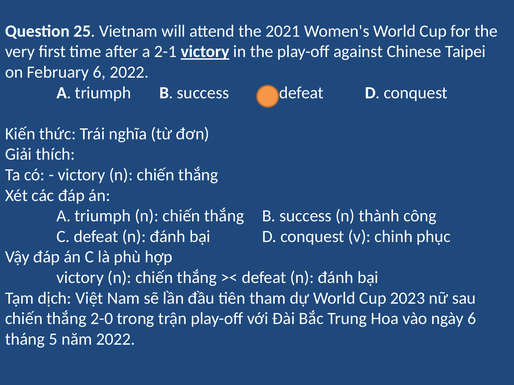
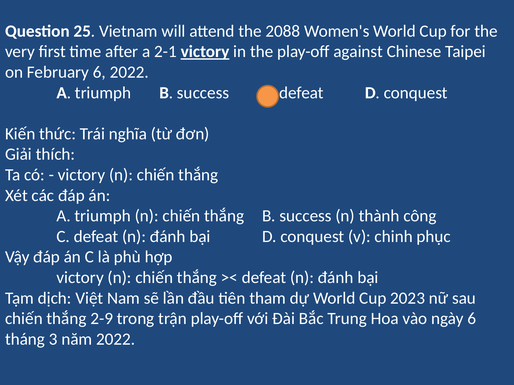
2021: 2021 -> 2088
2-0: 2-0 -> 2-9
5: 5 -> 3
